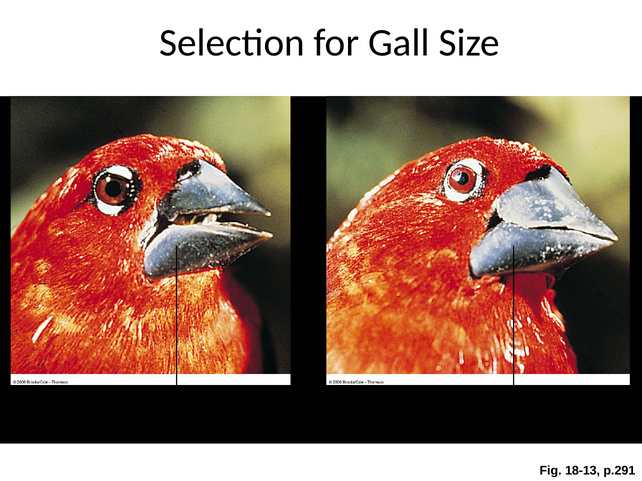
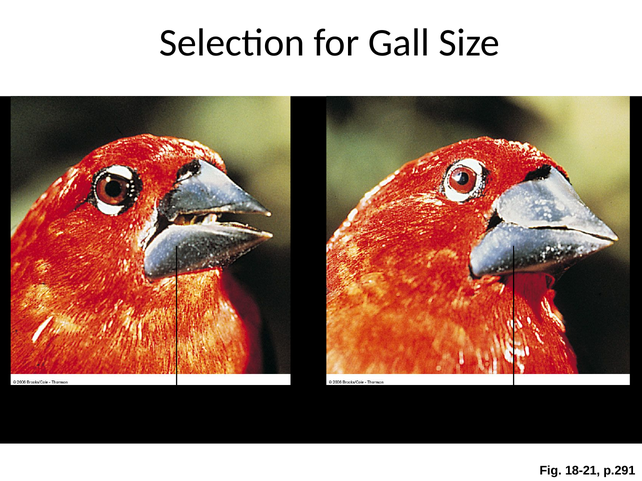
18-13: 18-13 -> 18-21
